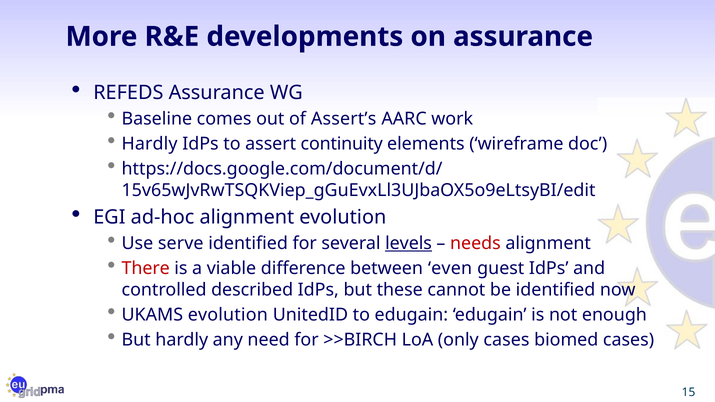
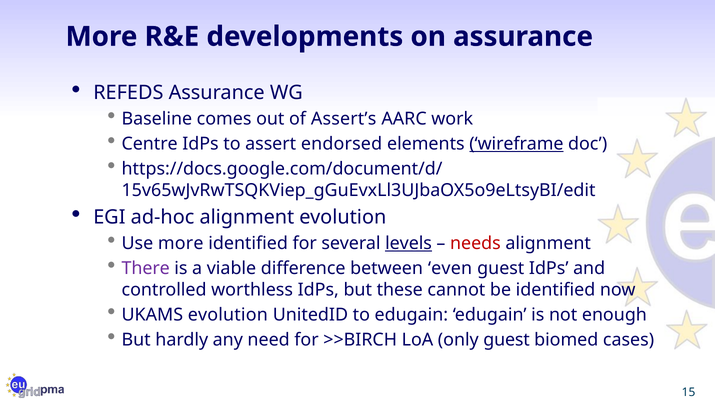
Hardly at (150, 144): Hardly -> Centre
continuity: continuity -> endorsed
wireframe underline: none -> present
Use serve: serve -> more
There colour: red -> purple
described: described -> worthless
only cases: cases -> guest
